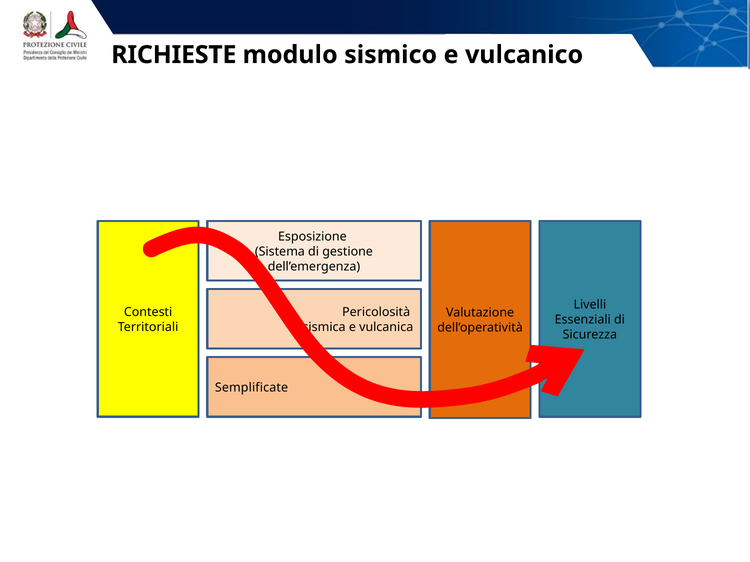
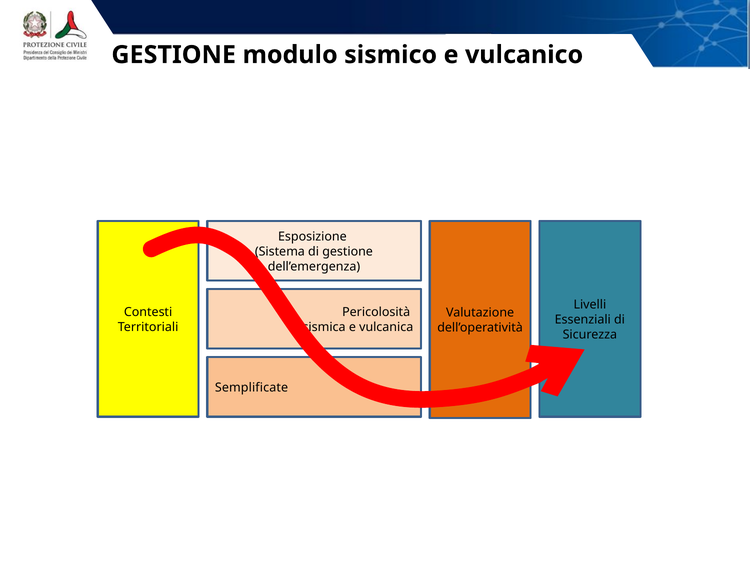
RICHIESTE at (174, 55): RICHIESTE -> GESTIONE
